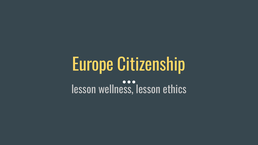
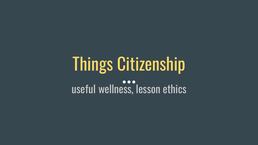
Europe: Europe -> Things
lesson at (84, 90): lesson -> useful
